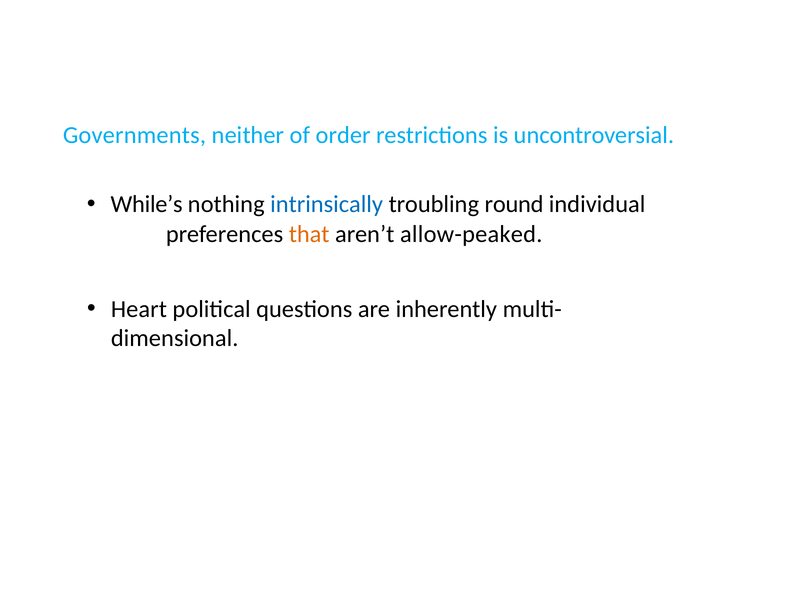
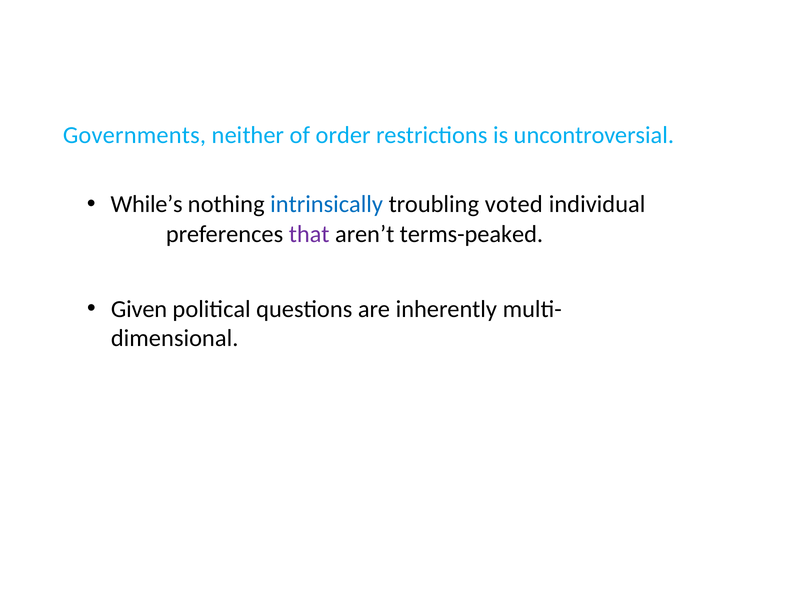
round: round -> voted
that colour: orange -> purple
allow-peaked: allow-peaked -> terms-peaked
Heart: Heart -> Given
